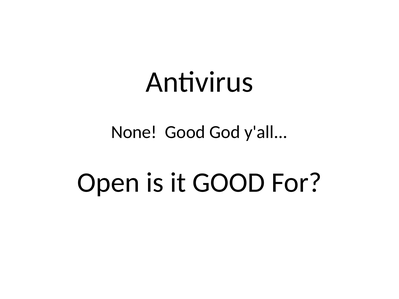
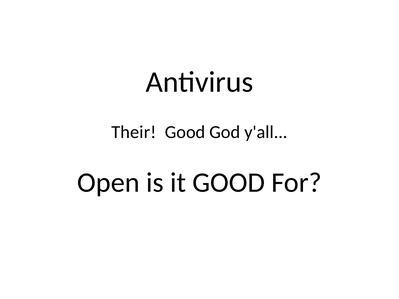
None: None -> Their
